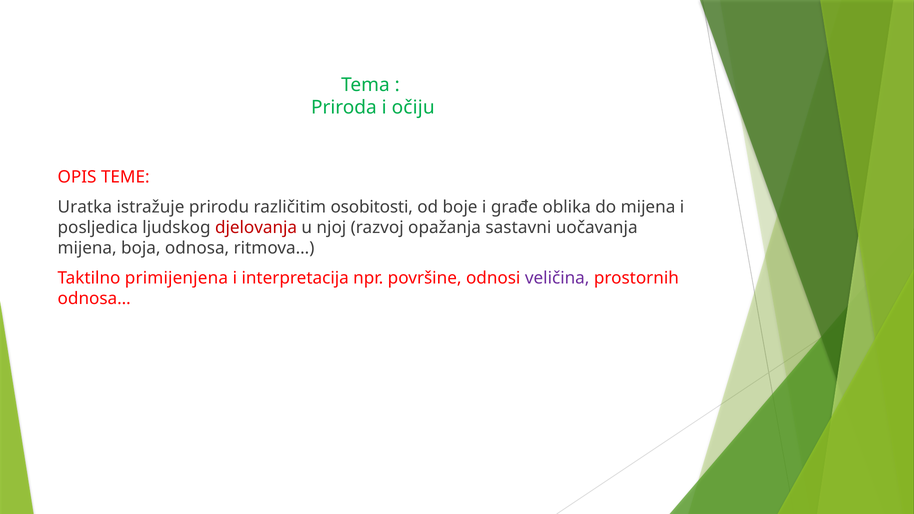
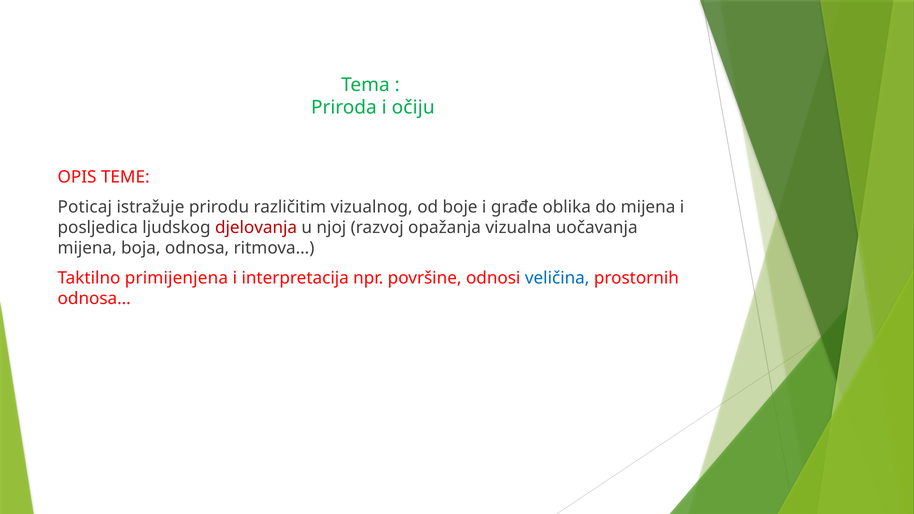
Uratka: Uratka -> Poticaj
osobitosti: osobitosti -> vizualnog
sastavni: sastavni -> vizualna
veličina colour: purple -> blue
